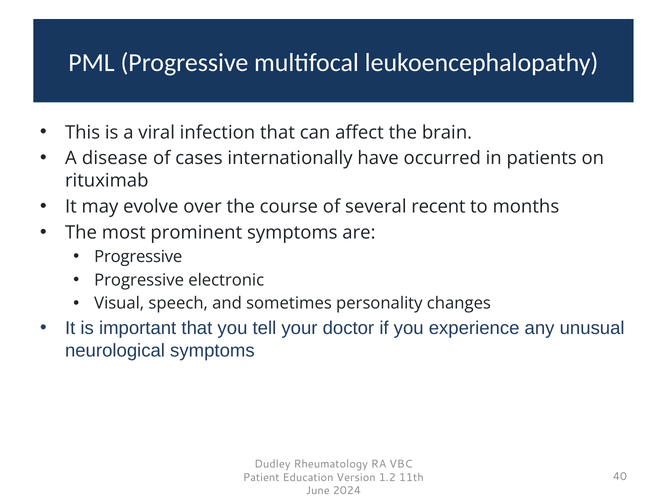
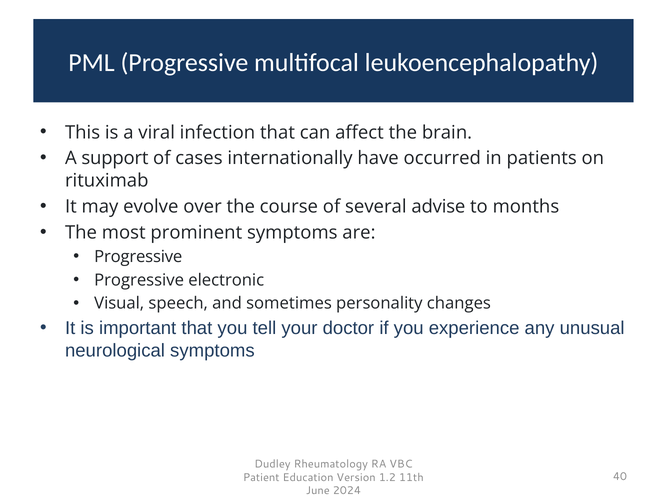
disease: disease -> support
recent: recent -> advise
